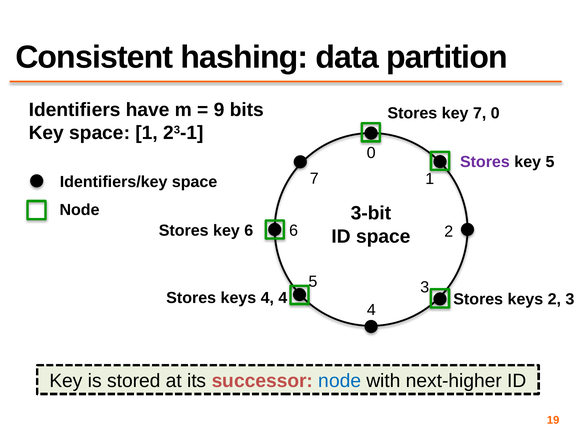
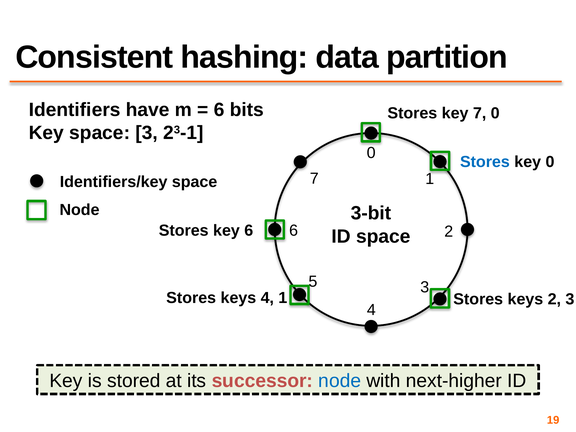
9 at (219, 110): 9 -> 6
space 1: 1 -> 3
Stores at (485, 162) colour: purple -> blue
key 5: 5 -> 0
4 4: 4 -> 1
